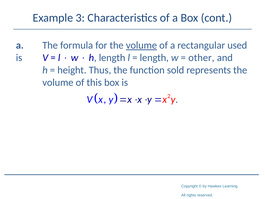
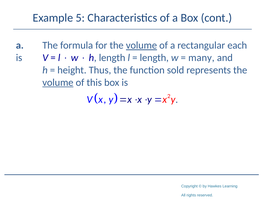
3: 3 -> 5
used: used -> each
other: other -> many
volume at (58, 82) underline: none -> present
